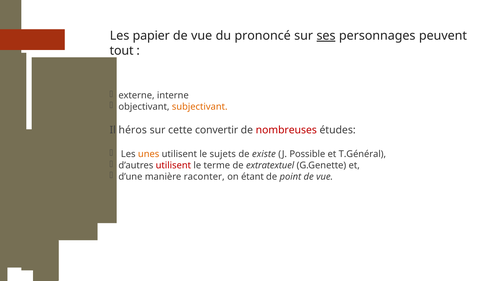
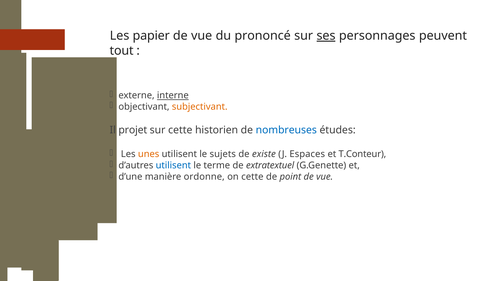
interne underline: none -> present
héros: héros -> projet
convertir: convertir -> historien
nombreuses colour: red -> blue
Possible: Possible -> Espaces
T.Général: T.Général -> T.Conteur
utilisent at (173, 165) colour: red -> blue
raconter: raconter -> ordonne
on étant: étant -> cette
